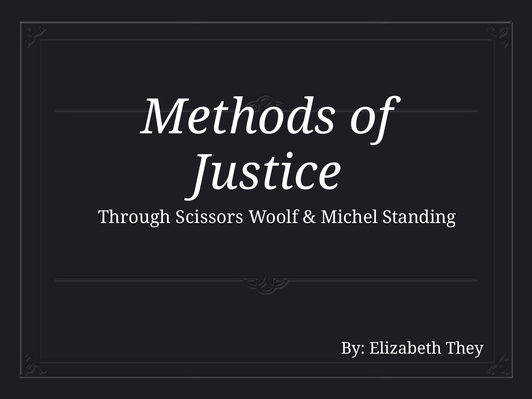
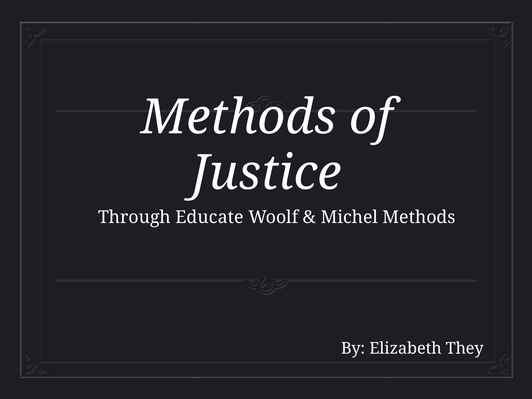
Scissors: Scissors -> Educate
Michel Standing: Standing -> Methods
